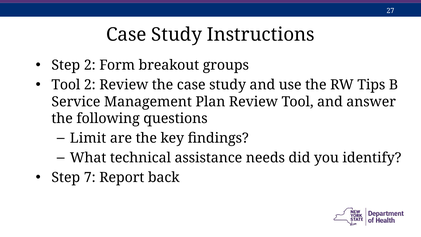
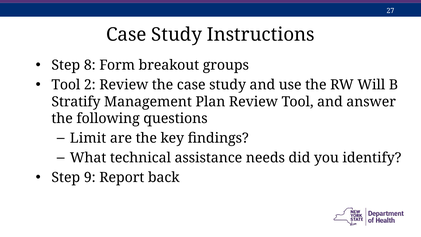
Step 2: 2 -> 8
Tips: Tips -> Will
Service: Service -> Stratify
7: 7 -> 9
